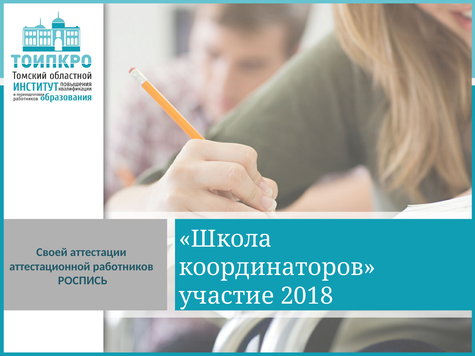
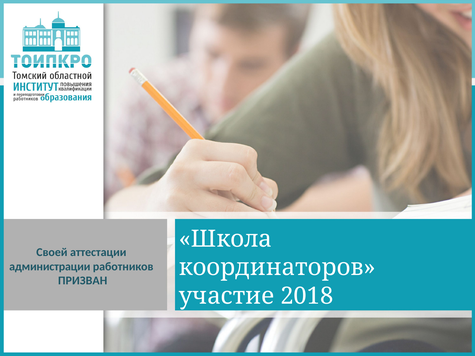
аттестационной: аттестационной -> администрации
РОСПИСЬ: РОСПИСЬ -> ПРИЗВАН
